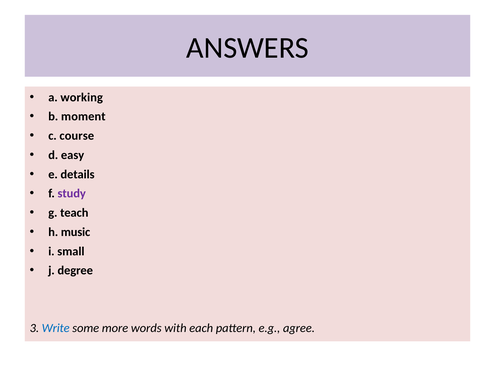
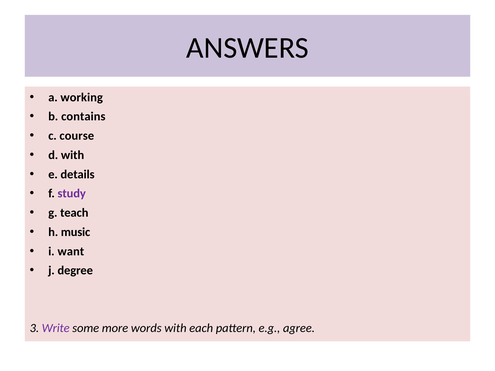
moment: moment -> contains
d easy: easy -> with
small: small -> want
Write colour: blue -> purple
